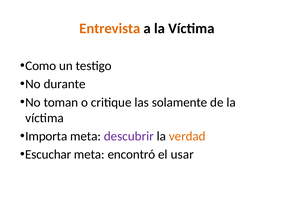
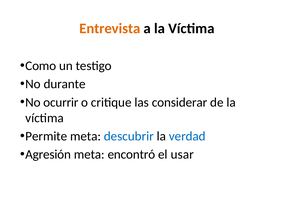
toman: toman -> ocurrir
solamente: solamente -> considerar
Importa: Importa -> Permite
descubrir colour: purple -> blue
verdad colour: orange -> blue
Escuchar: Escuchar -> Agresión
